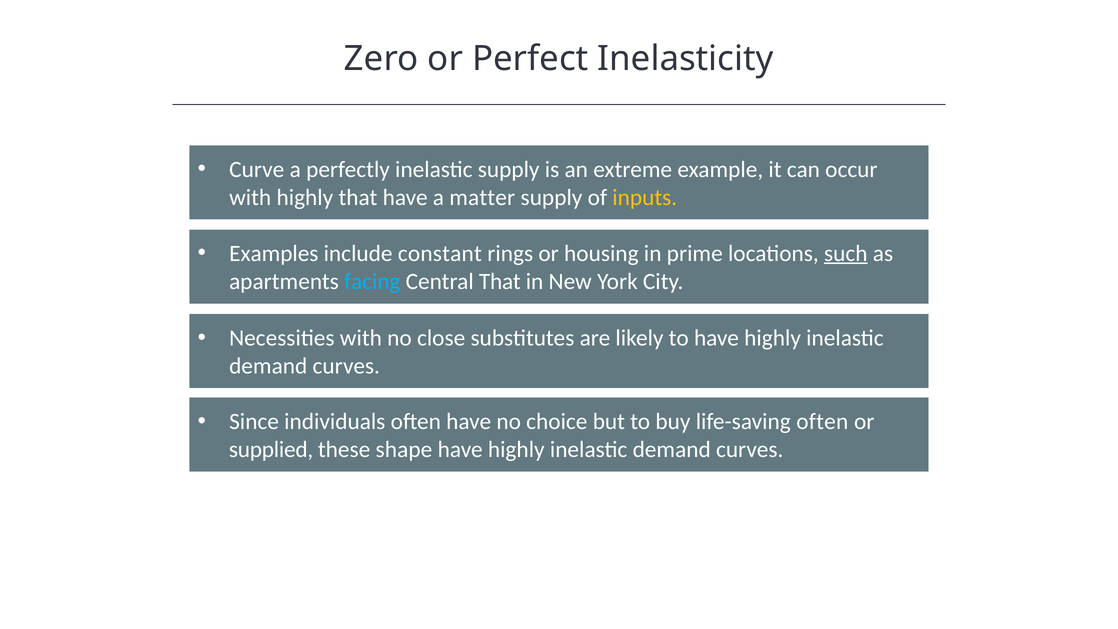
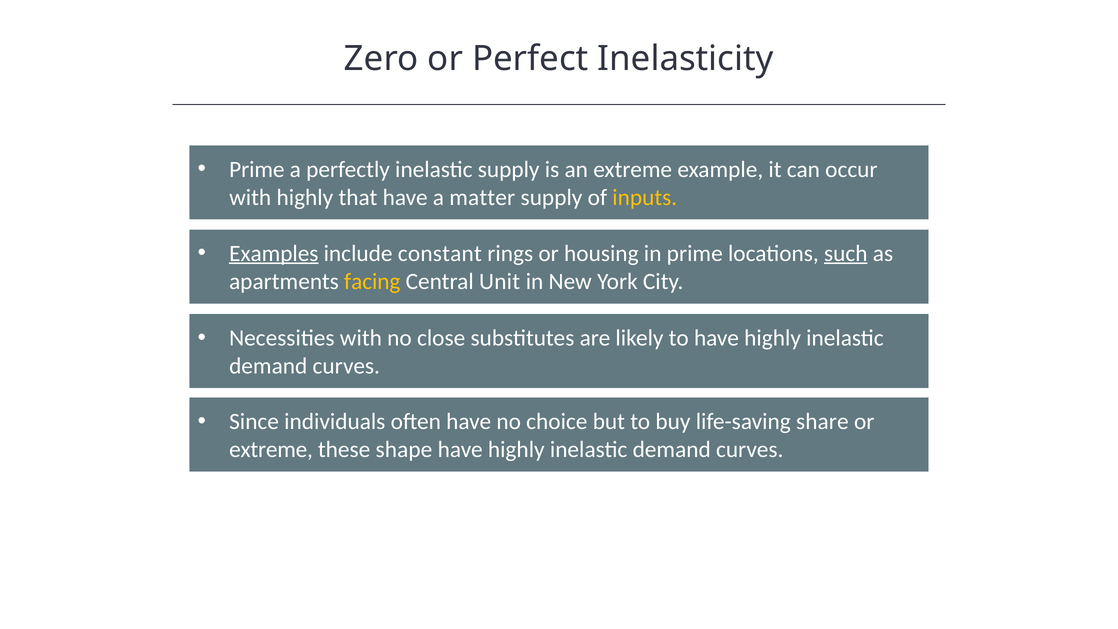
Curve at (257, 169): Curve -> Prime
Examples underline: none -> present
facing colour: light blue -> yellow
Central That: That -> Unit
life-saving often: often -> share
supplied at (271, 450): supplied -> extreme
